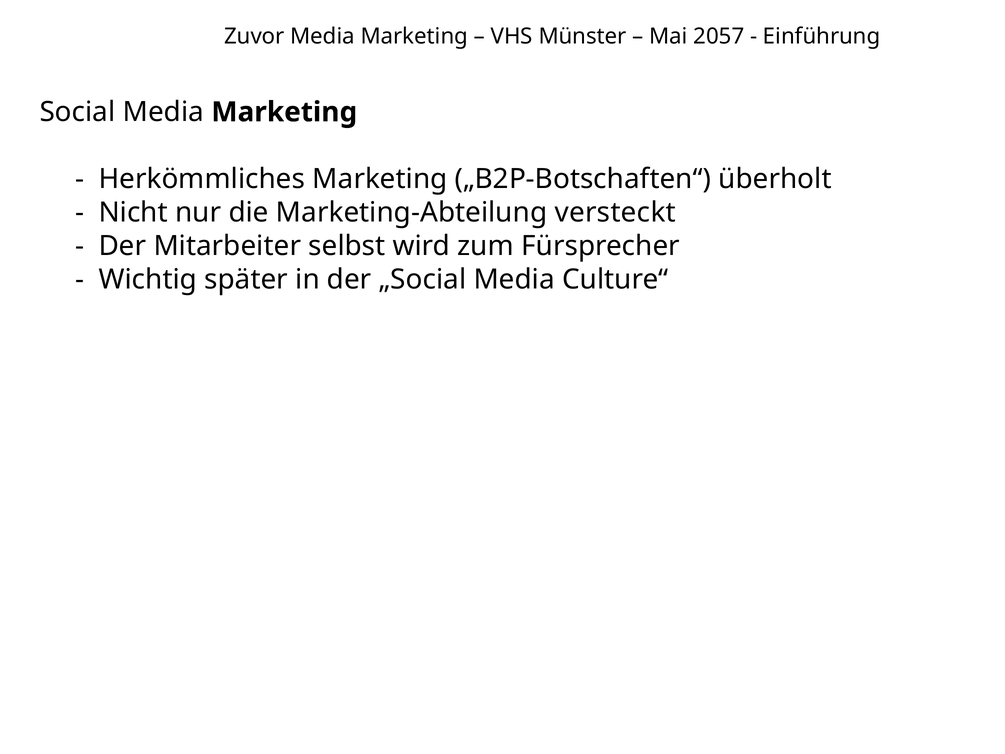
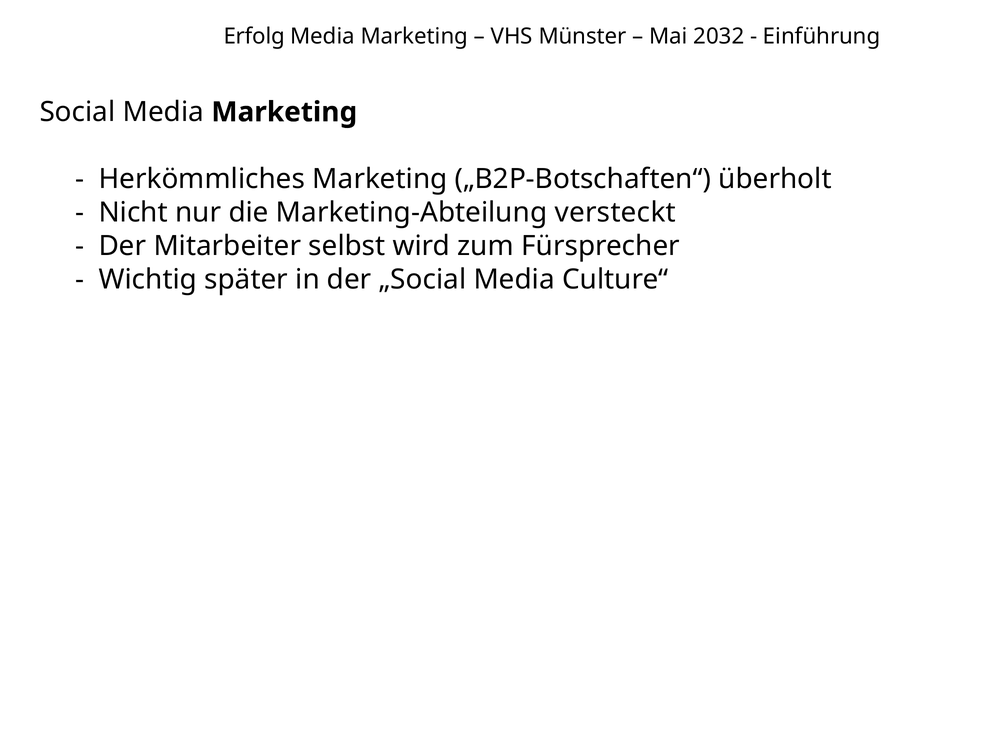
Zuvor: Zuvor -> Erfolg
2057: 2057 -> 2032
